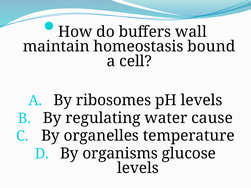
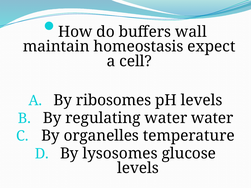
bound: bound -> expect
water cause: cause -> water
organisms: organisms -> lysosomes
